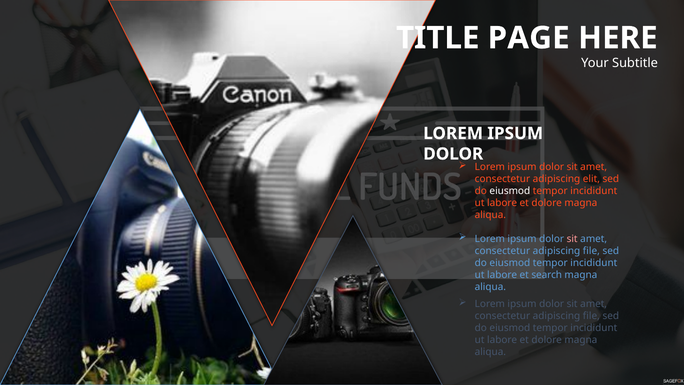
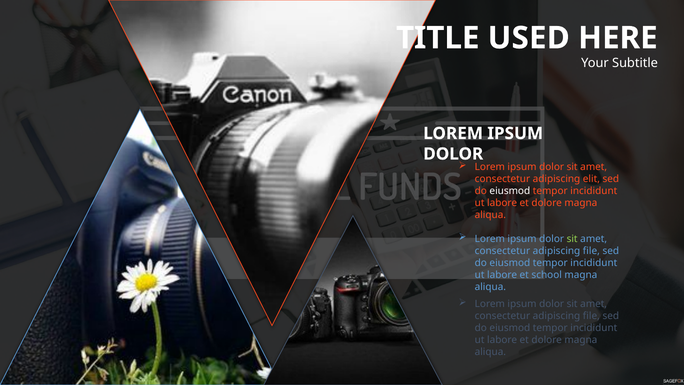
PAGE: PAGE -> USED
sit at (572, 239) colour: pink -> light green
search: search -> school
